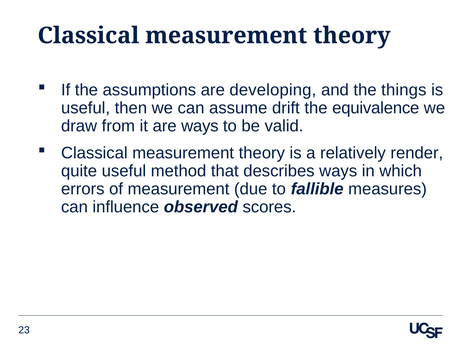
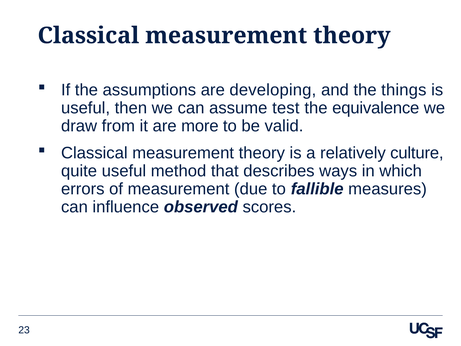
drift: drift -> test
are ways: ways -> more
render: render -> culture
